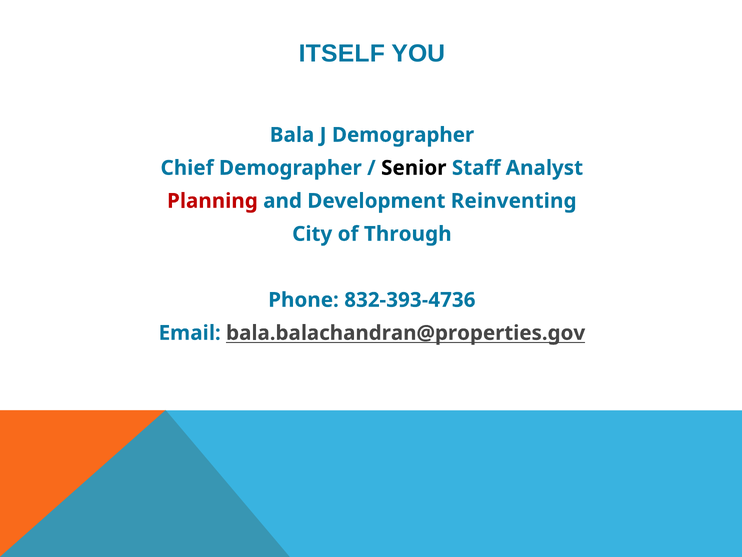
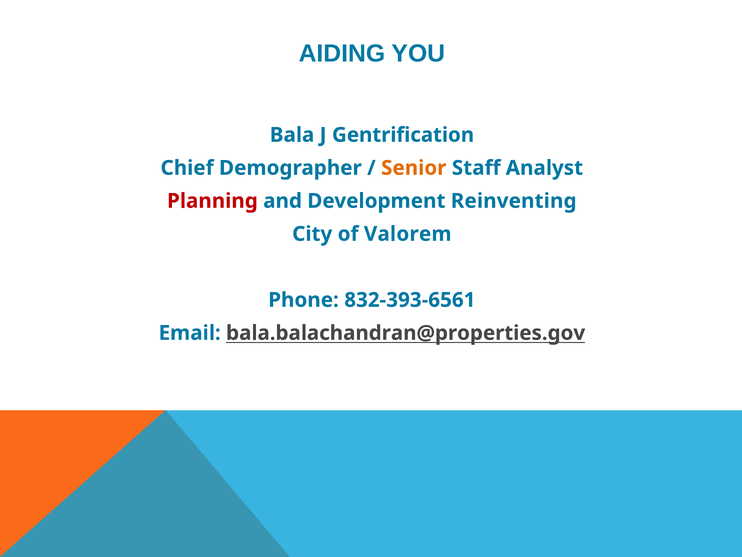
ITSELF: ITSELF -> AIDING
J Demographer: Demographer -> Gentrification
Senior colour: black -> orange
Through: Through -> Valorem
832-393-4736: 832-393-4736 -> 832-393-6561
